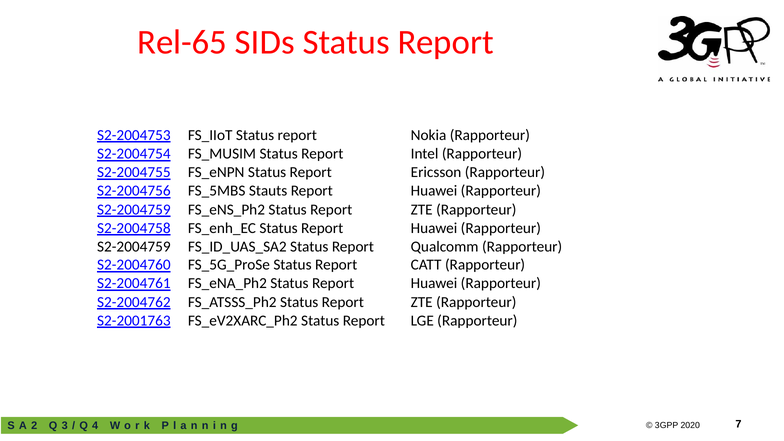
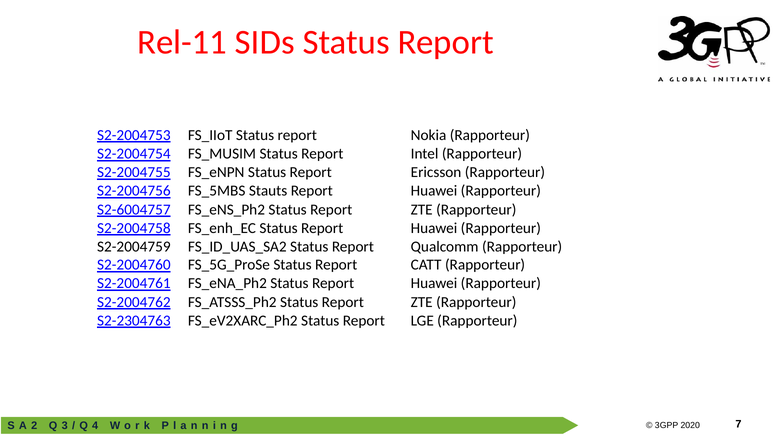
Rel-65: Rel-65 -> Rel-11
S2-2004759 at (134, 210): S2-2004759 -> S2-6004757
S2-2001763: S2-2001763 -> S2-2304763
